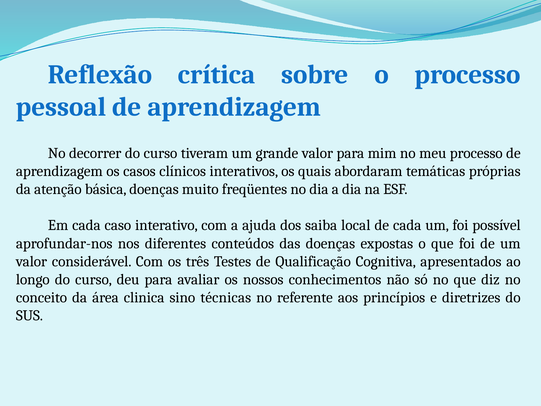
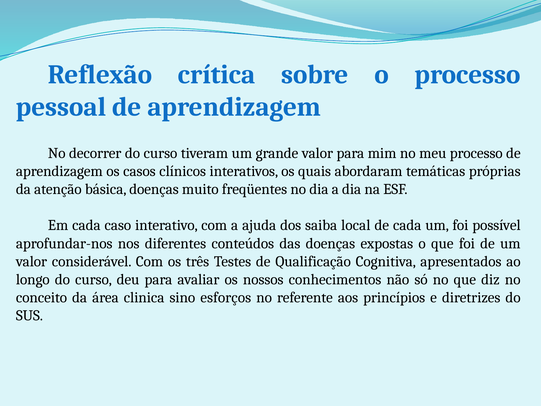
técnicas: técnicas -> esforços
